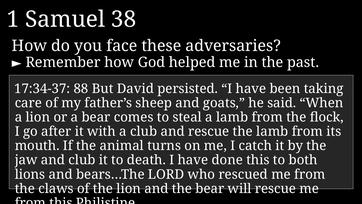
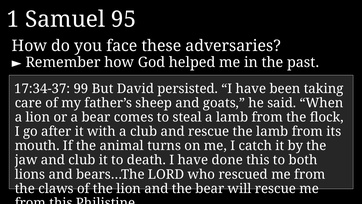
38: 38 -> 95
88: 88 -> 99
